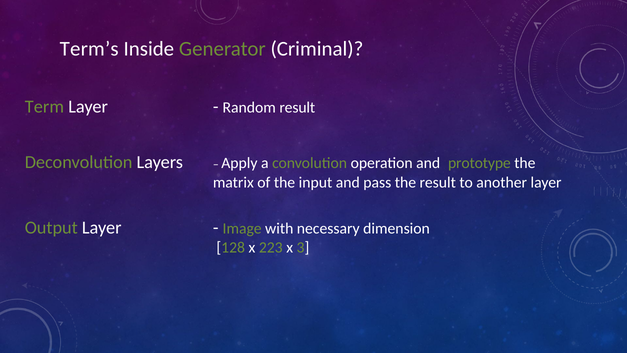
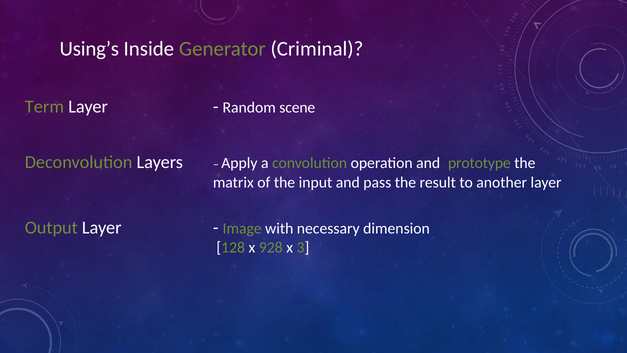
Term’s: Term’s -> Using’s
Random result: result -> scene
223: 223 -> 928
